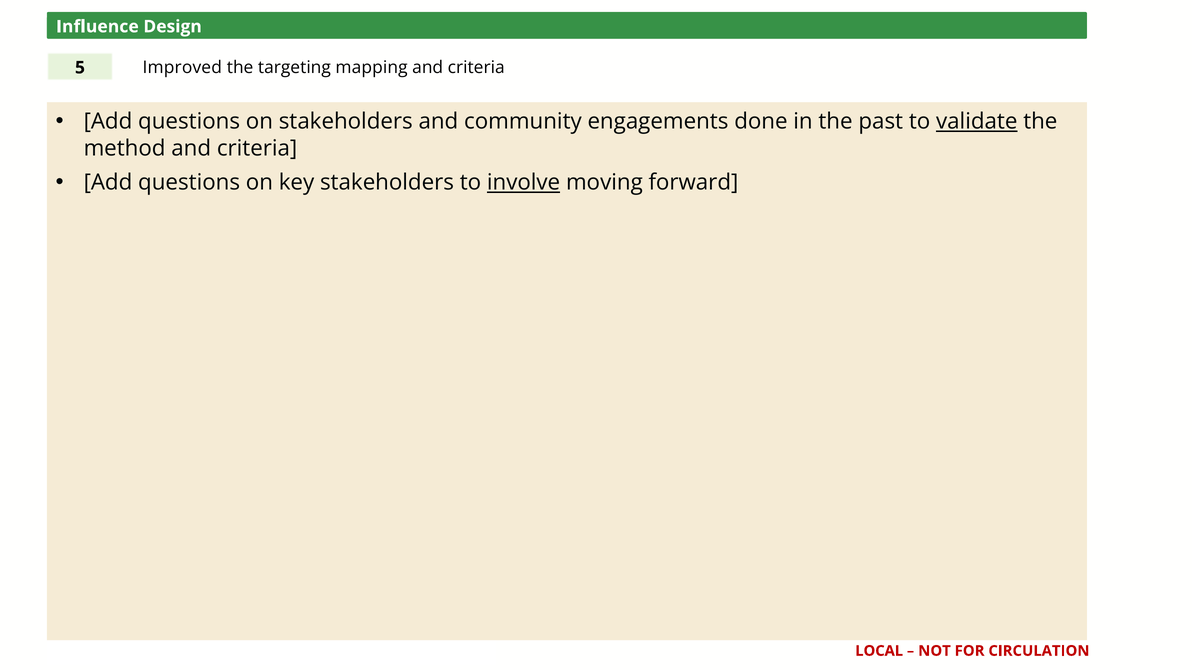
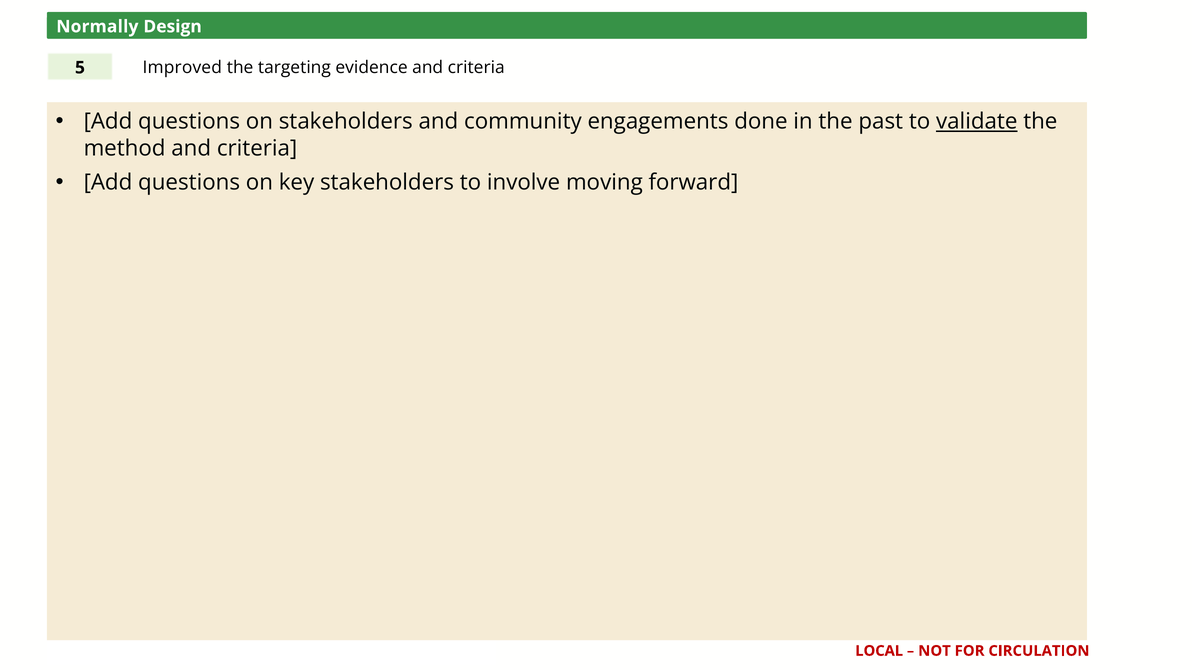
Influence: Influence -> Normally
mapping: mapping -> evidence
involve underline: present -> none
